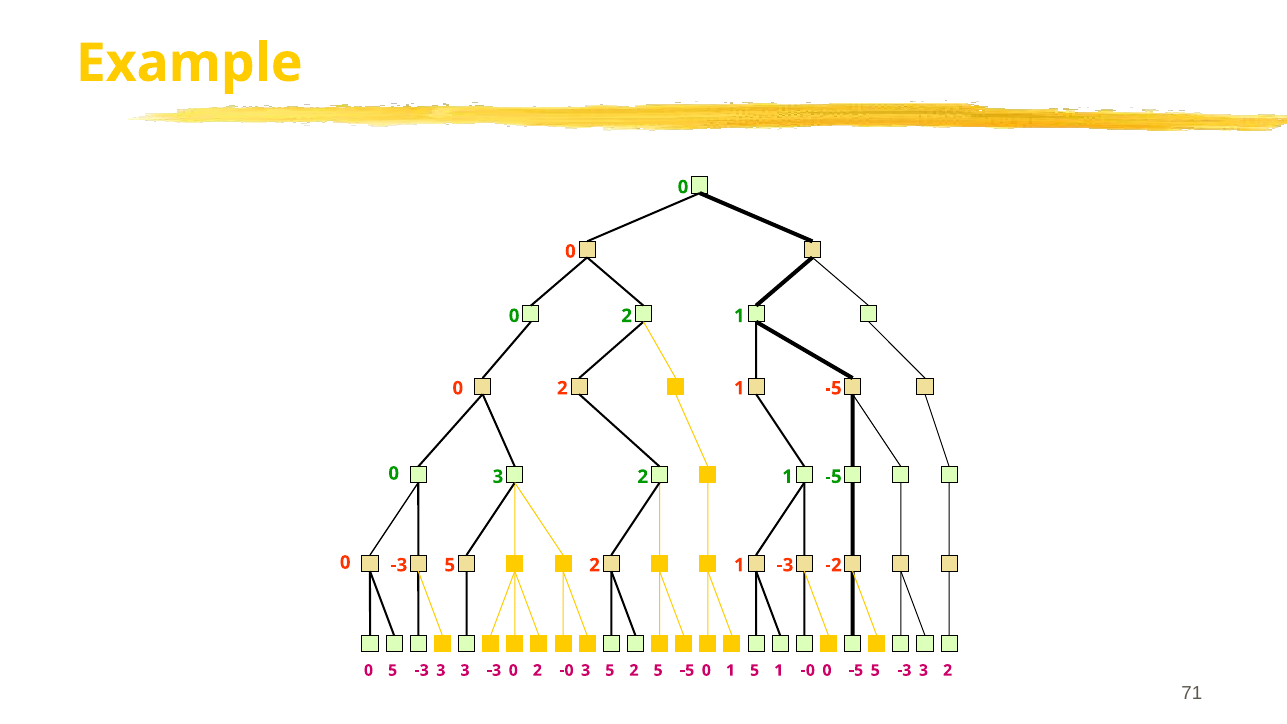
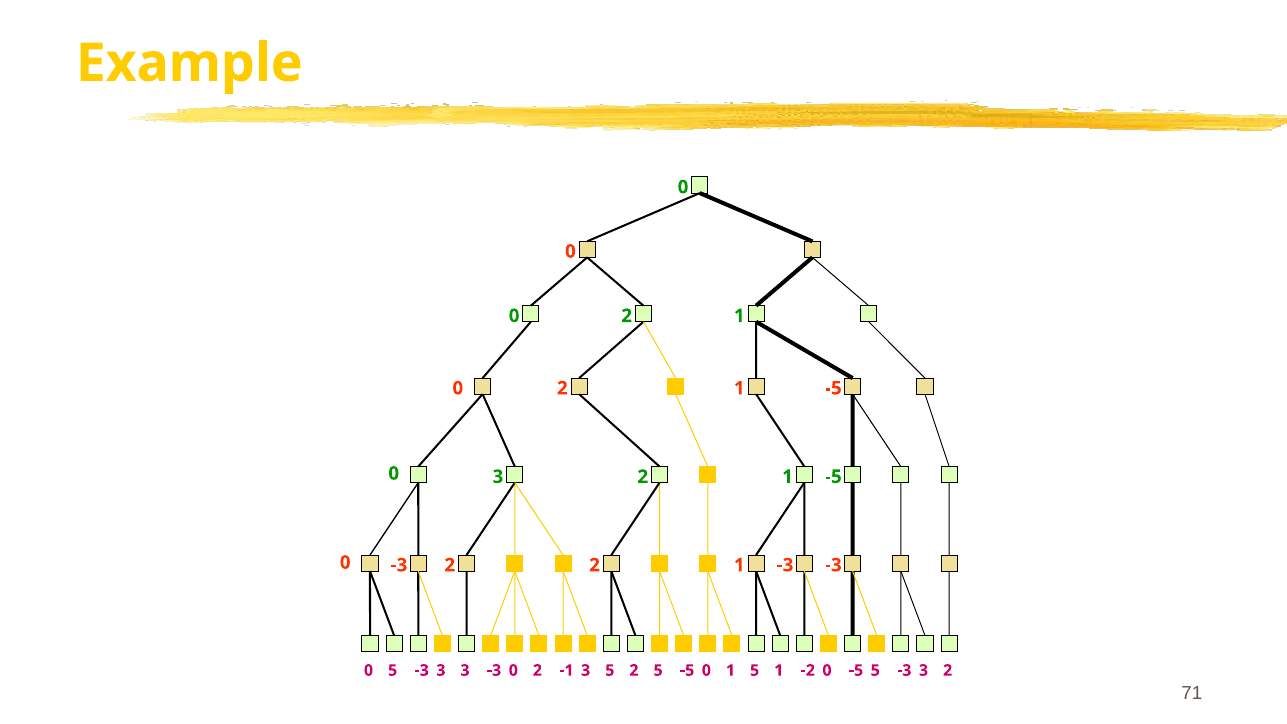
0 -3 5: 5 -> 2
-2 at (833, 565): -2 -> -3
-0 at (566, 670): -0 -> -1
1 -0: -0 -> -2
